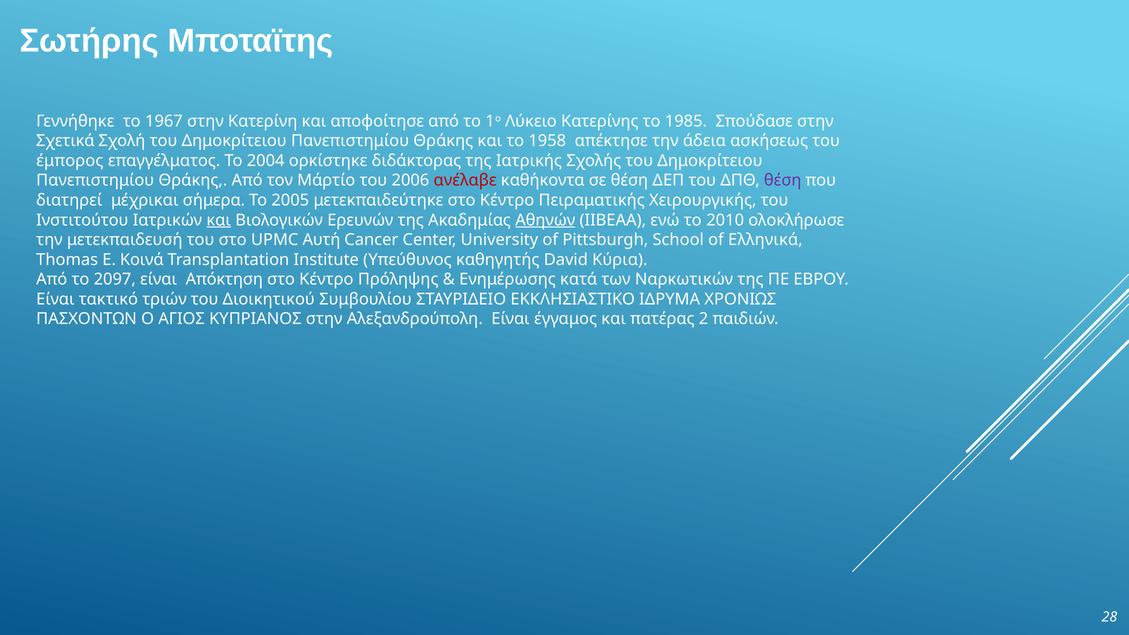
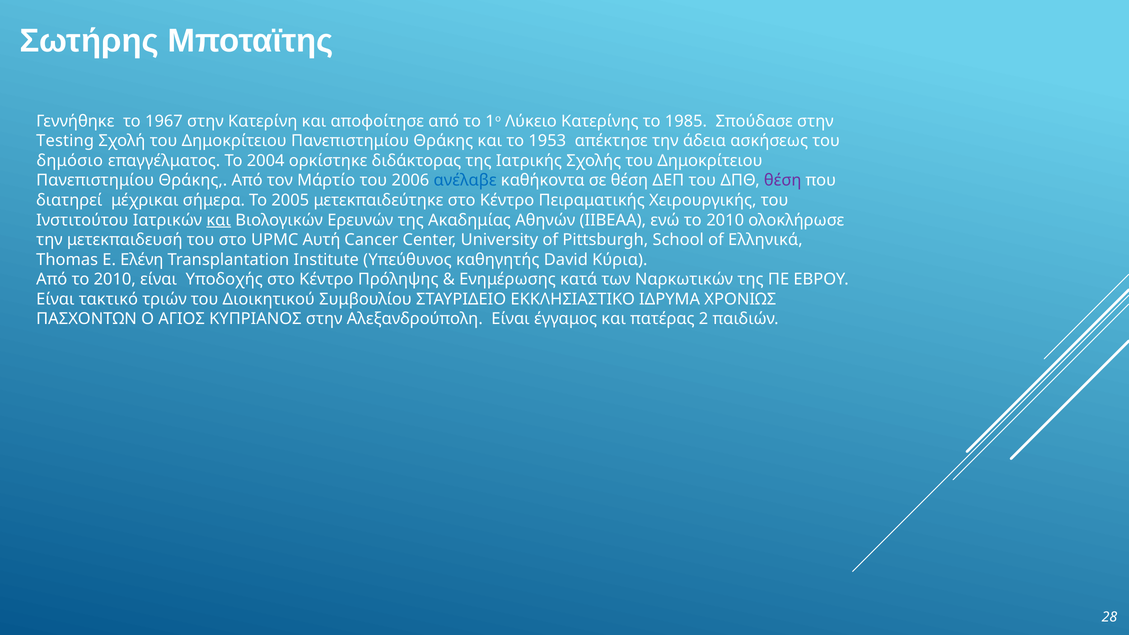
Σχετικά: Σχετικά -> Testing
1958: 1958 -> 1953
έμπορος: έμπορος -> δημόσιο
ανέλαβε colour: red -> blue
Αθηνών underline: present -> none
Κοινά: Κοινά -> Ελένη
Από το 2097: 2097 -> 2010
Απόκτηση: Απόκτηση -> Υποδοχής
